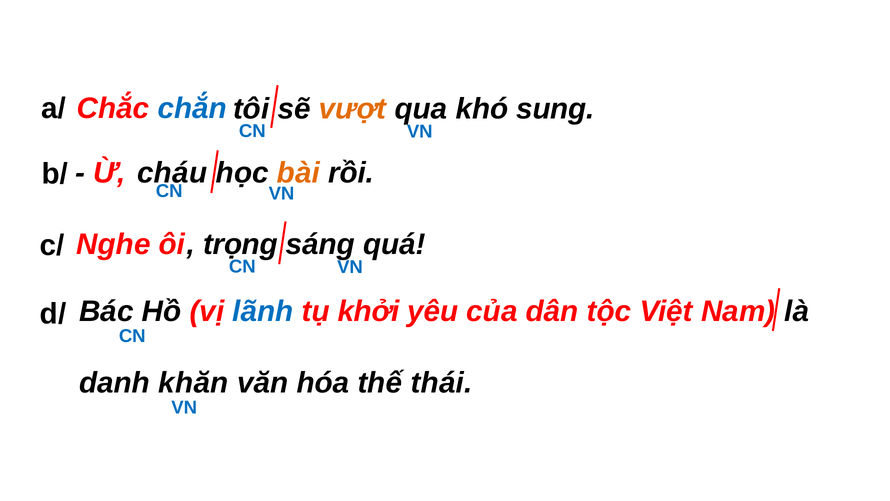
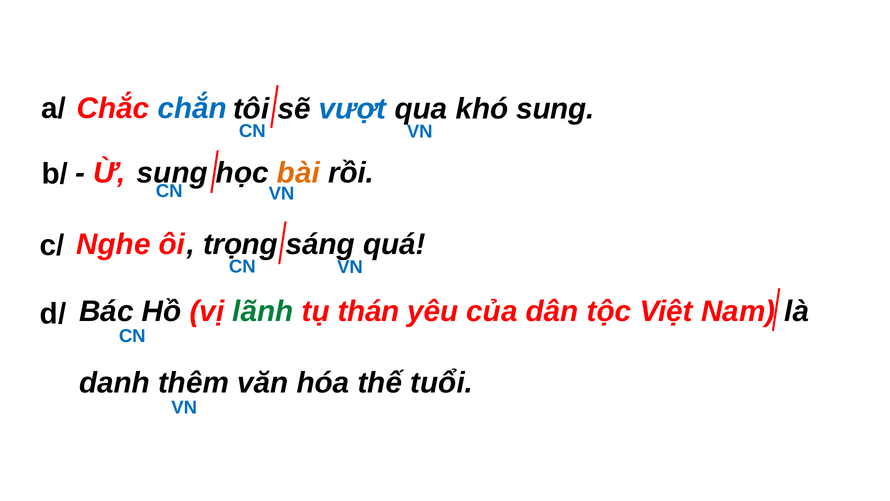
vượt colour: orange -> blue
cháu at (172, 173): cháu -> sung
lãnh colour: blue -> green
khởi: khởi -> thán
khăn: khăn -> thêm
thái: thái -> tuổi
